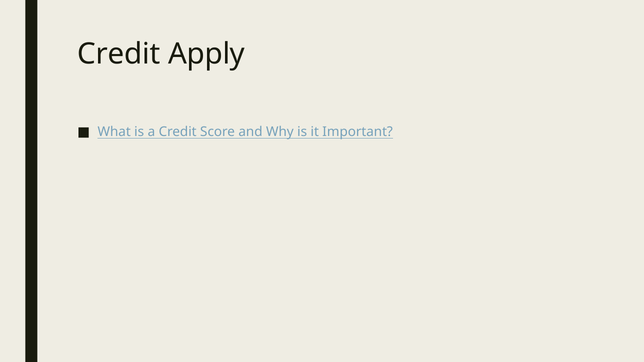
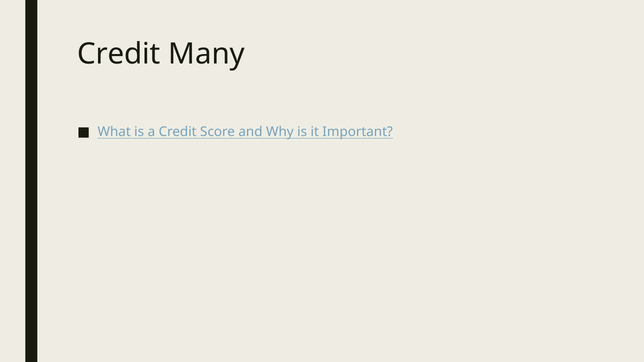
Apply: Apply -> Many
